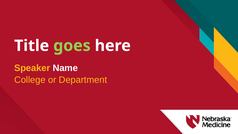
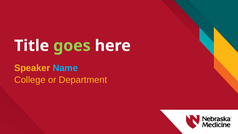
Name colour: white -> light blue
